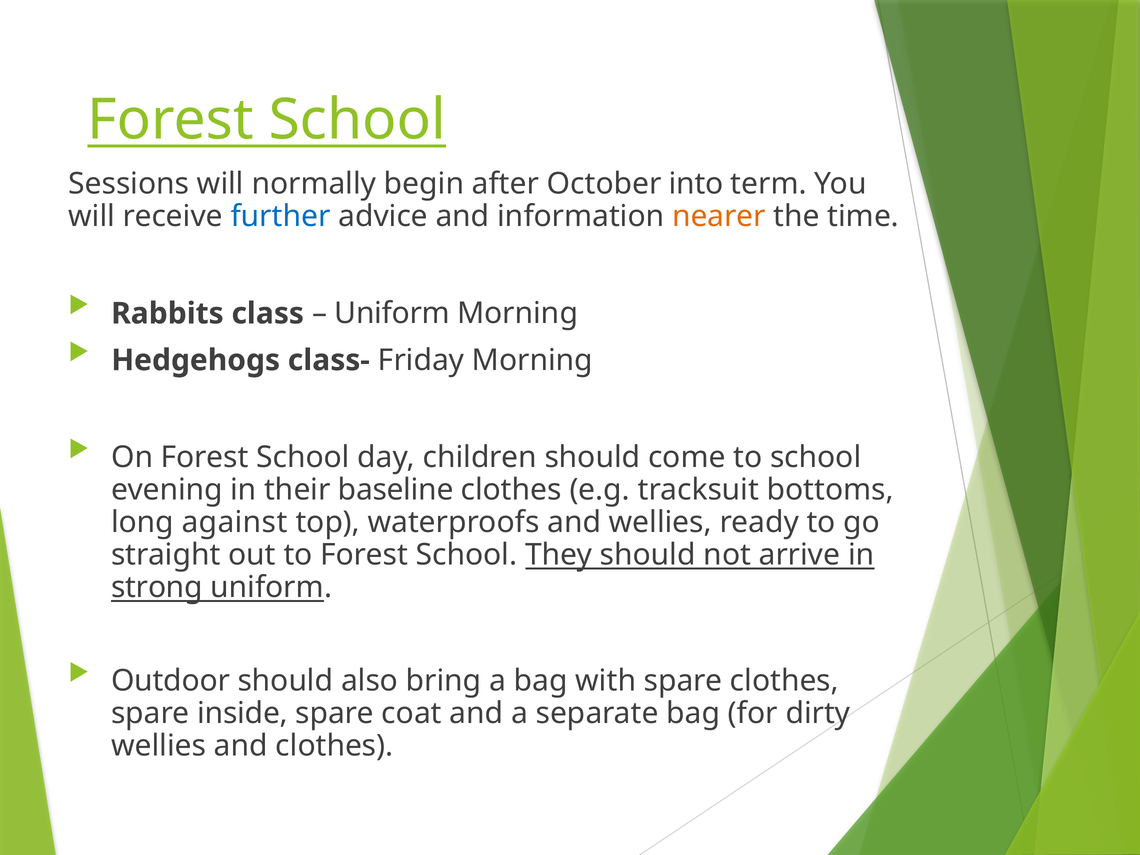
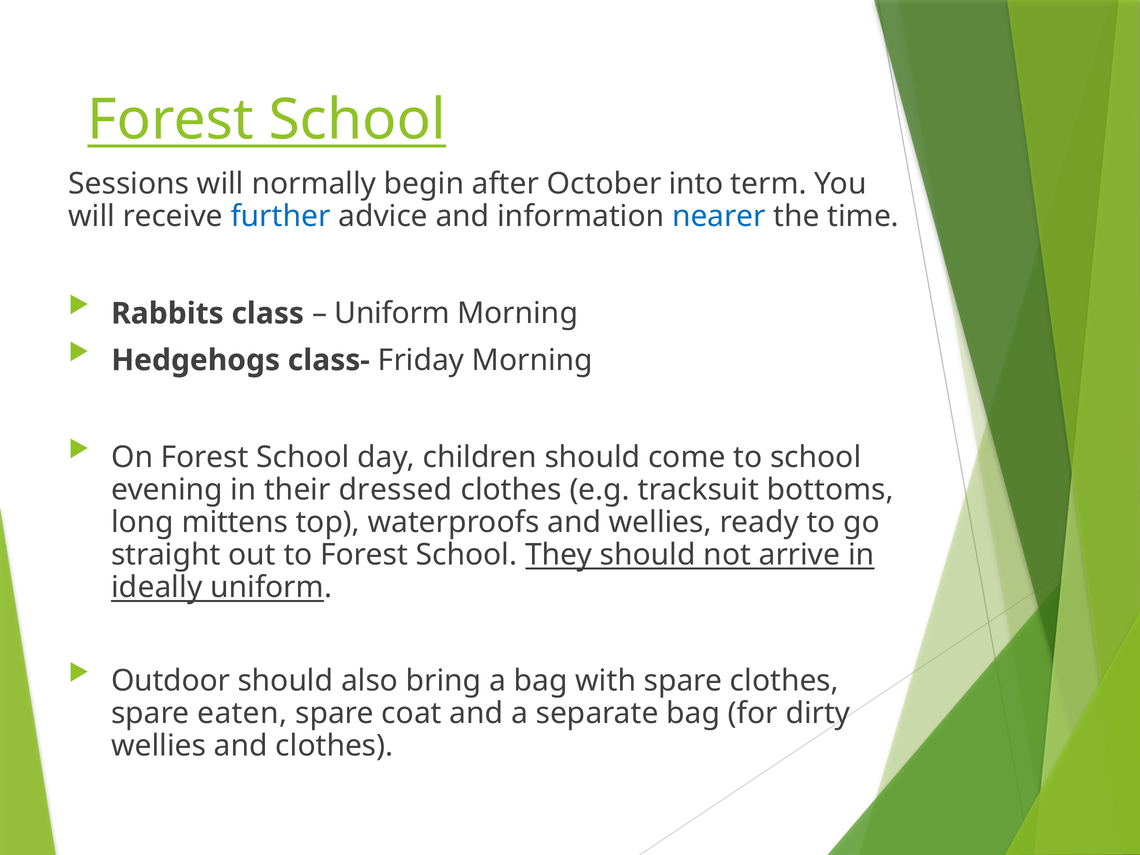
nearer colour: orange -> blue
baseline: baseline -> dressed
against: against -> mittens
strong: strong -> ideally
inside: inside -> eaten
